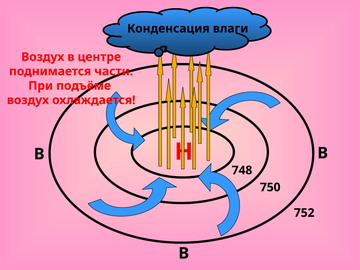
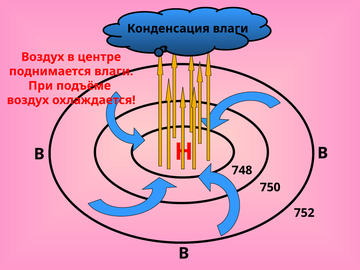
поднимается части: части -> влаги
